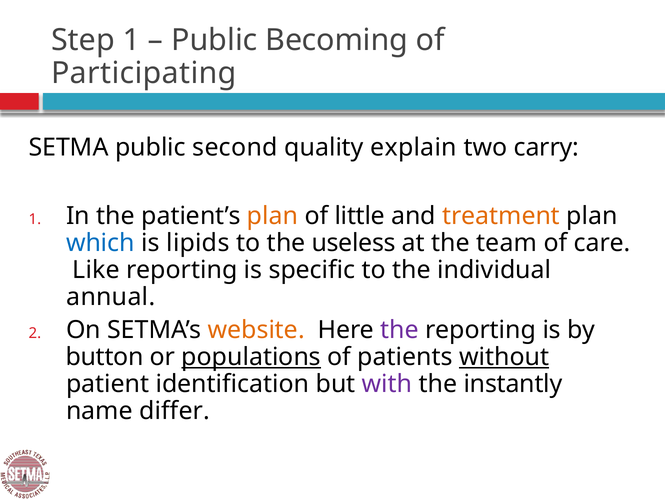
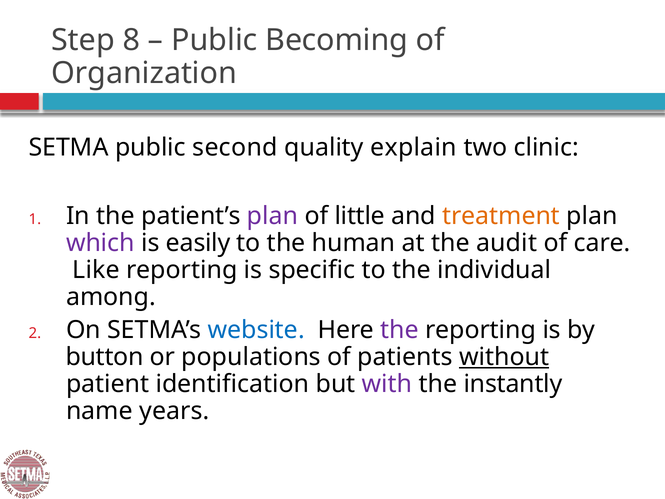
Step 1: 1 -> 8
Participating: Participating -> Organization
carry: carry -> clinic
plan at (273, 216) colour: orange -> purple
which colour: blue -> purple
lipids: lipids -> easily
useless: useless -> human
team: team -> audit
annual: annual -> among
website colour: orange -> blue
populations underline: present -> none
differ: differ -> years
